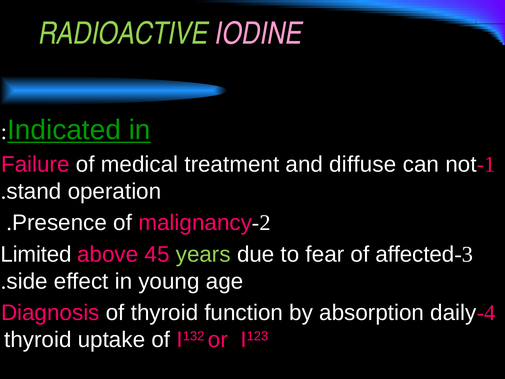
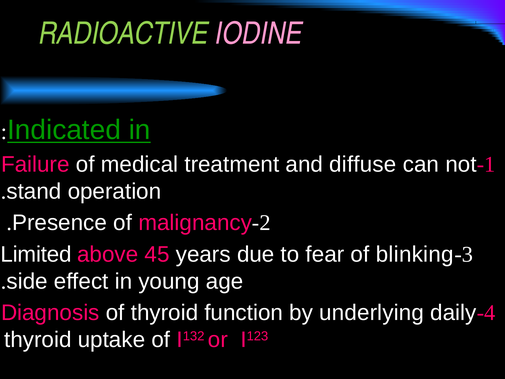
years colour: light green -> white
affected: affected -> blinking
absorption: absorption -> underlying
